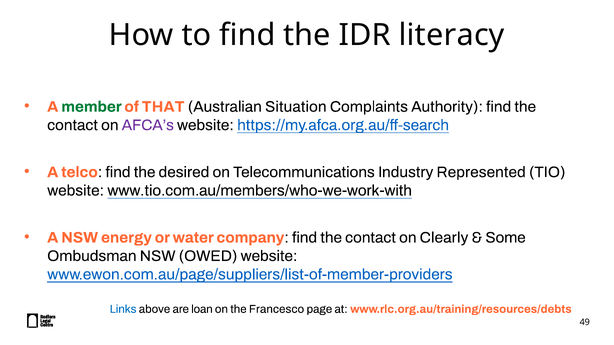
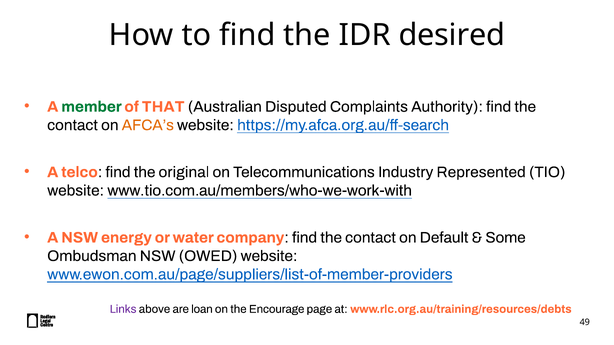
literacy: literacy -> desired
Situation: Situation -> Disputed
AFCA’s colour: purple -> orange
desired: desired -> original
Clearly: Clearly -> Default
Links colour: blue -> purple
Francesco: Francesco -> Encourage
